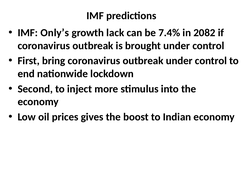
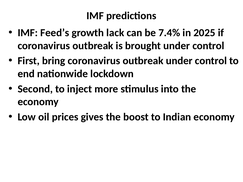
Only’s: Only’s -> Feed’s
2082: 2082 -> 2025
